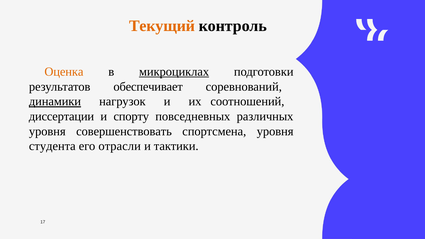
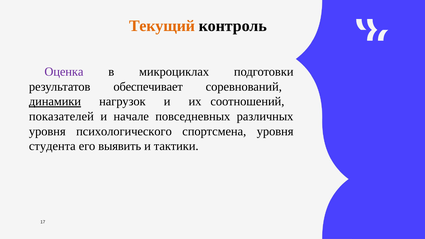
Оценка colour: orange -> purple
микроциклах underline: present -> none
диссертации: диссертации -> показателей
спорту: спорту -> начале
совершенствовать: совершенствовать -> психологического
отрасли: отрасли -> выявить
